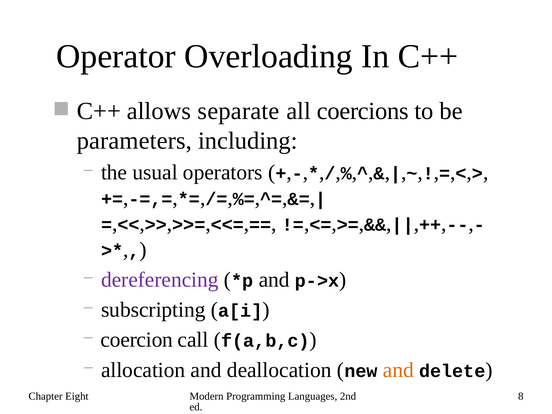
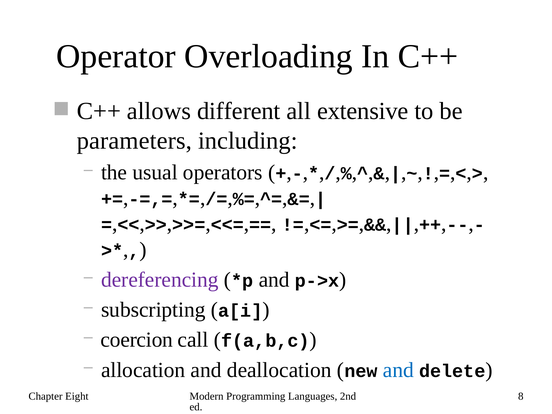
separate: separate -> different
coercions: coercions -> extensive
and at (398, 370) colour: orange -> blue
